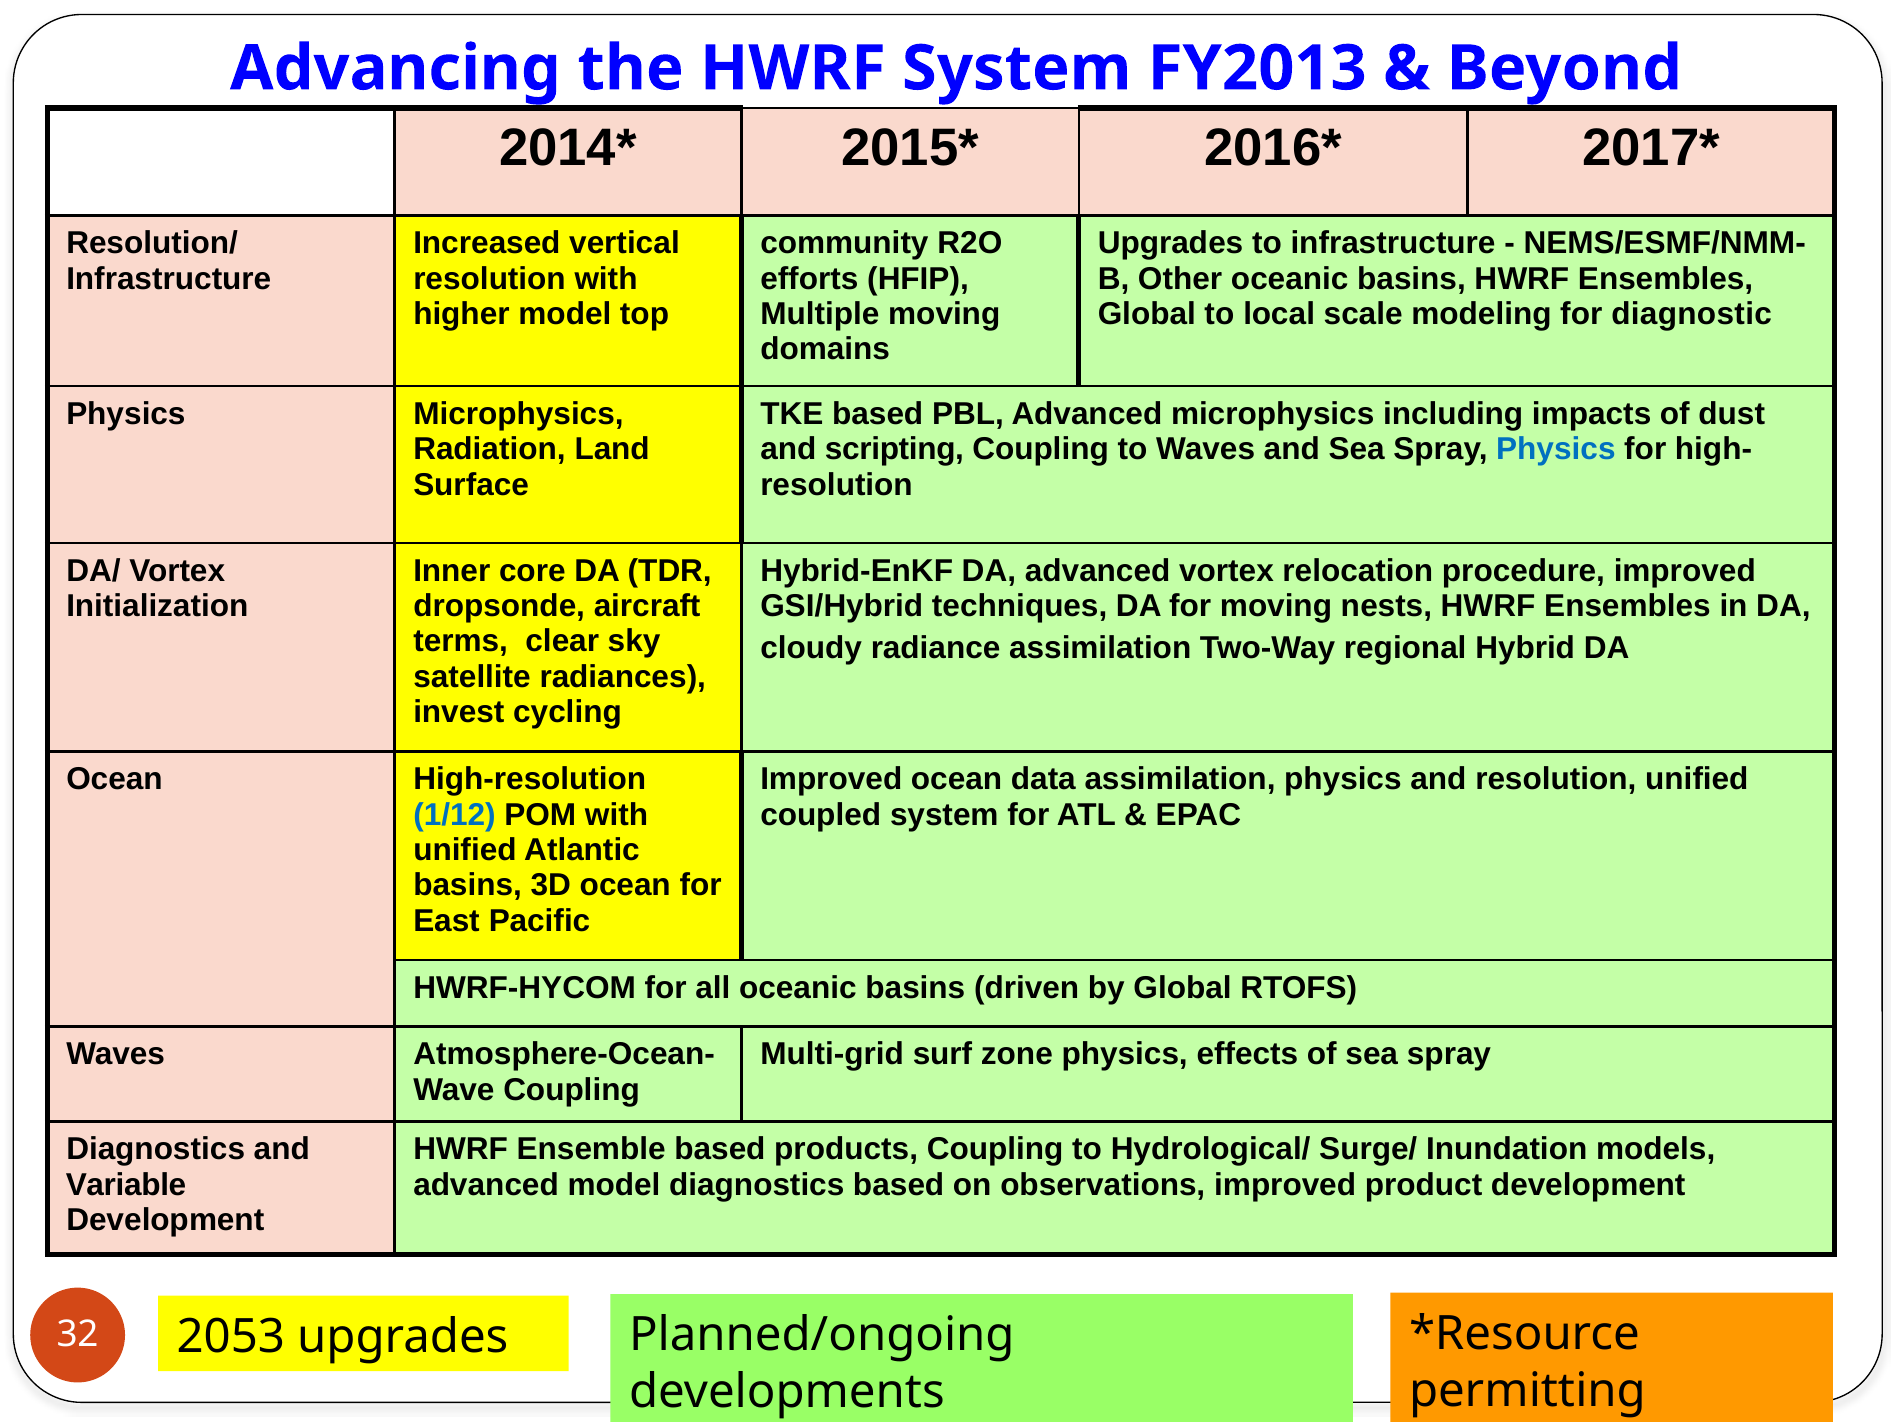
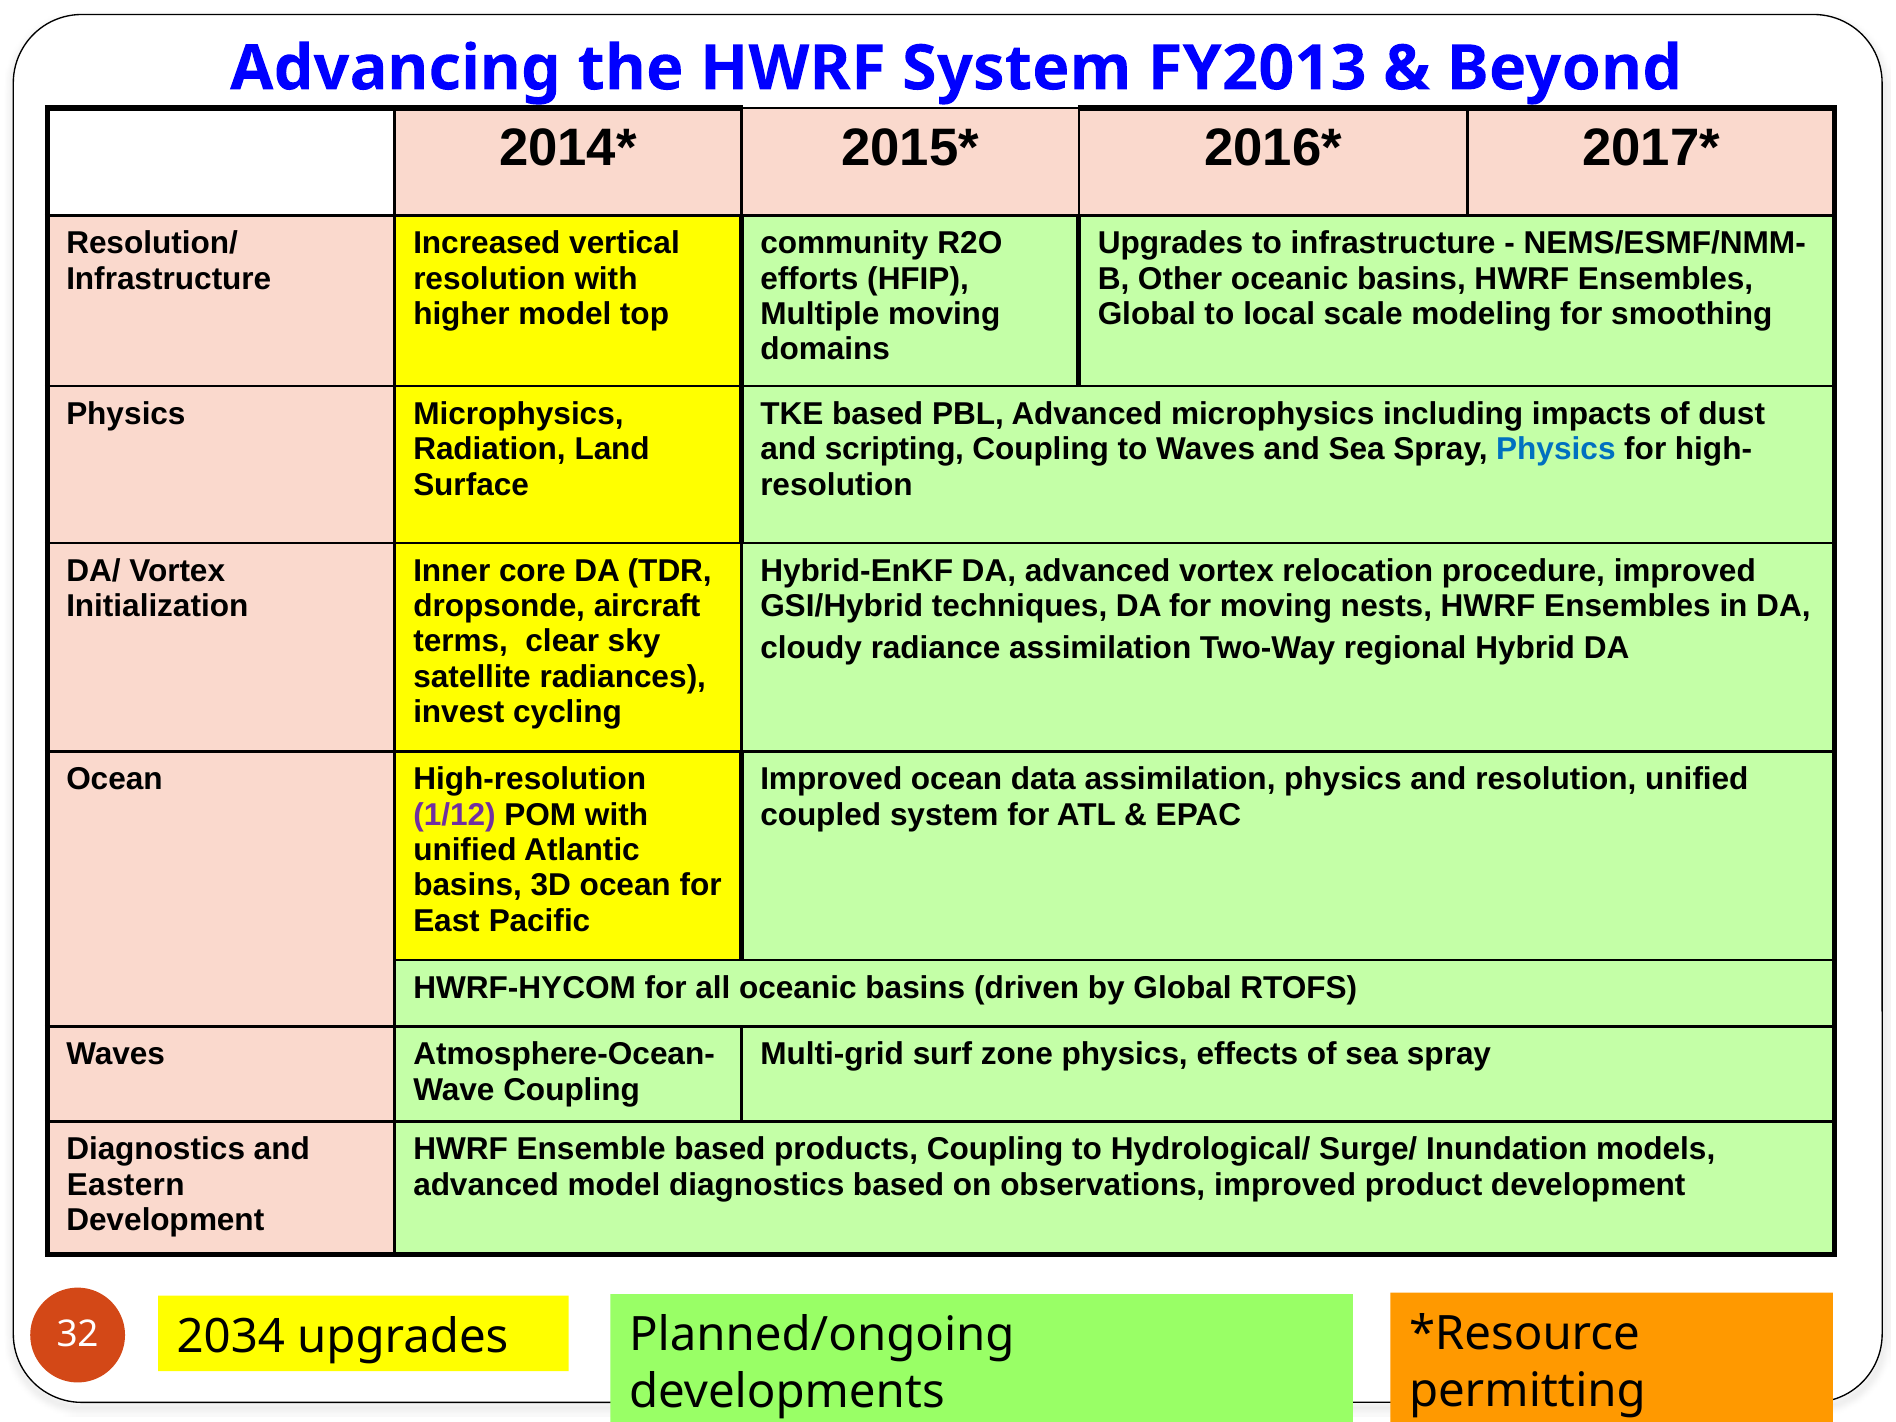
diagnostic: diagnostic -> smoothing
1/12 colour: blue -> purple
Variable: Variable -> Eastern
2053: 2053 -> 2034
